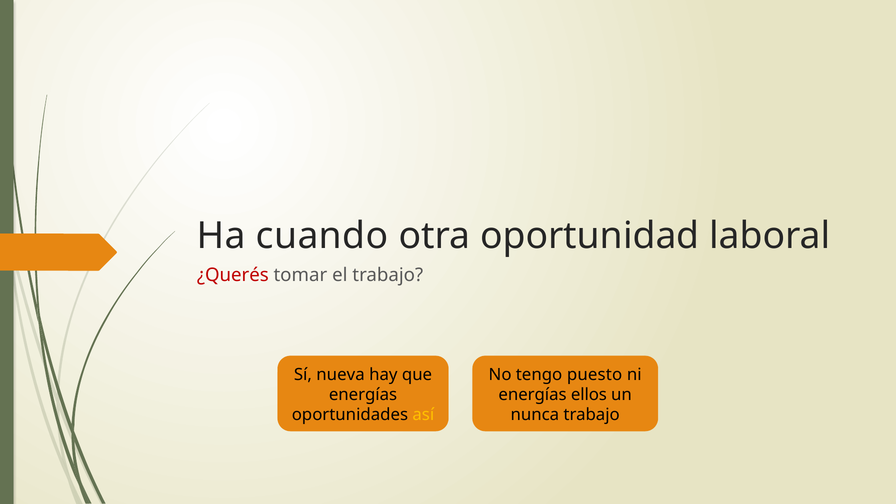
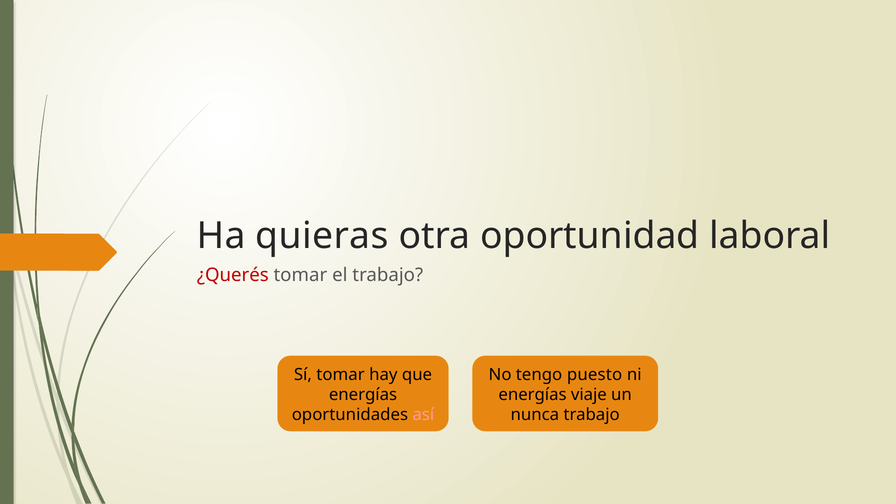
cuando: cuando -> quieras
Sí nueva: nueva -> tomar
ellos: ellos -> viaje
así colour: yellow -> pink
